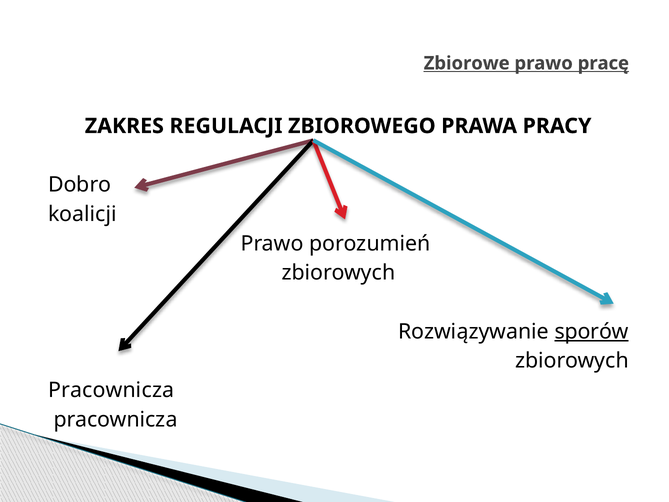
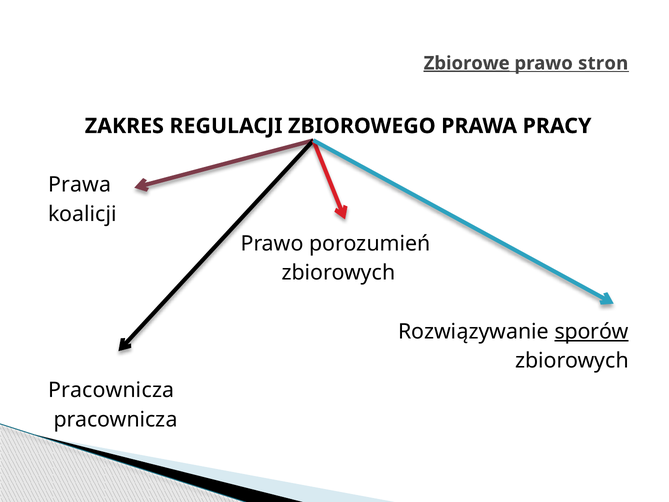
Zbiorowe underline: none -> present
pracę: pracę -> stron
Dobro at (80, 185): Dobro -> Prawa
